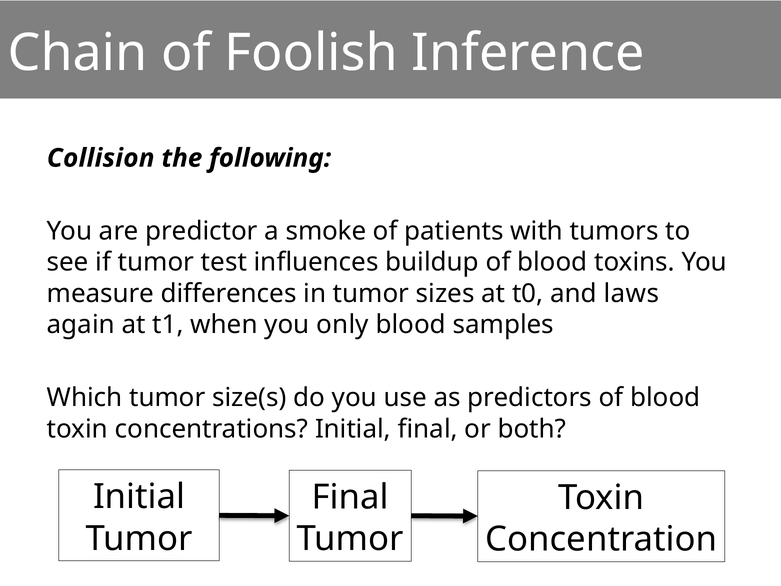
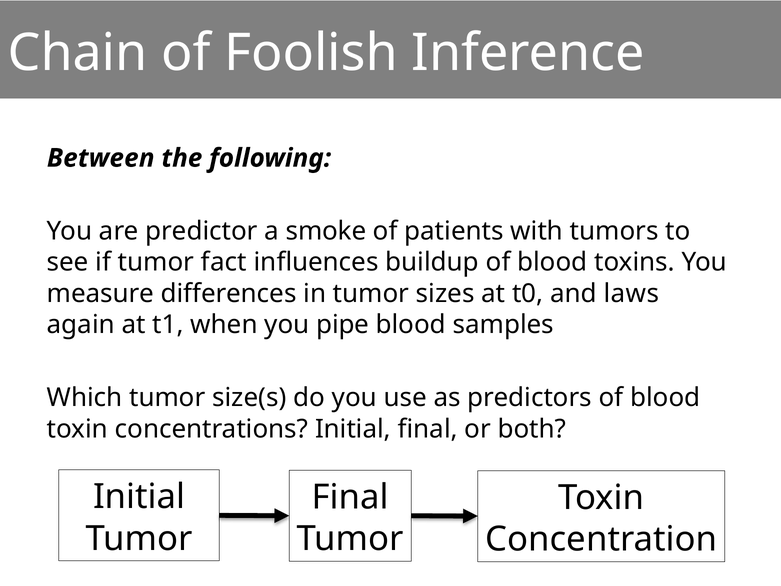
Collision: Collision -> Between
test: test -> fact
only: only -> pipe
